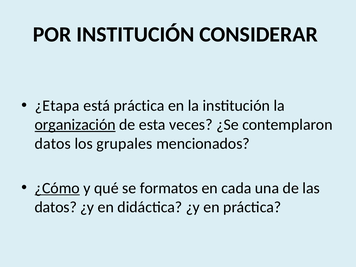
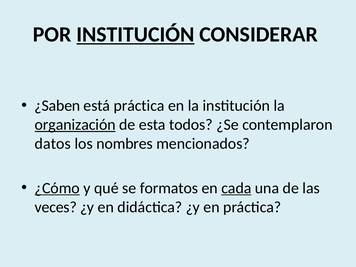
INSTITUCIÓN at (135, 34) underline: none -> present
¿Etapa: ¿Etapa -> ¿Saben
veces: veces -> todos
grupales: grupales -> nombres
cada underline: none -> present
datos at (56, 207): datos -> veces
